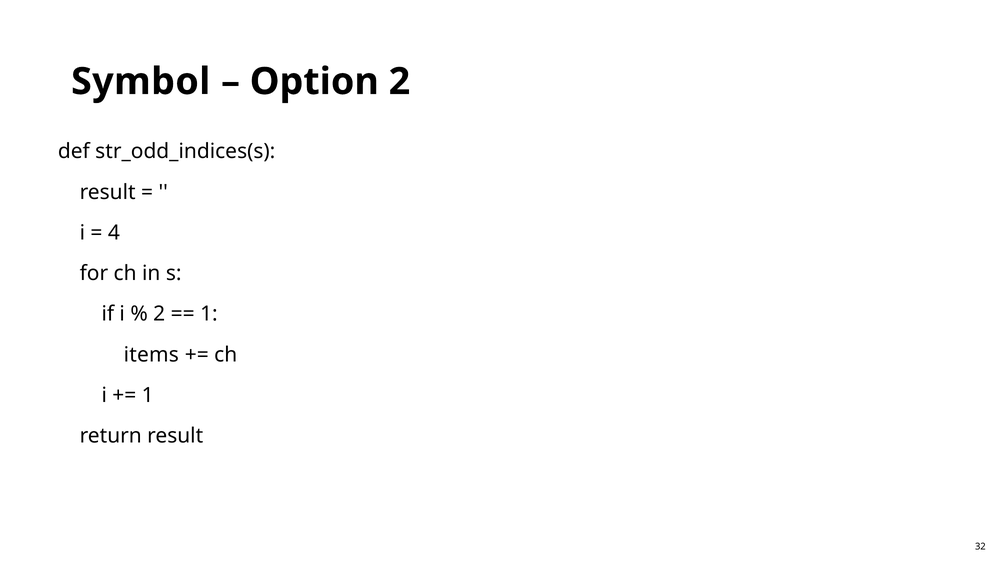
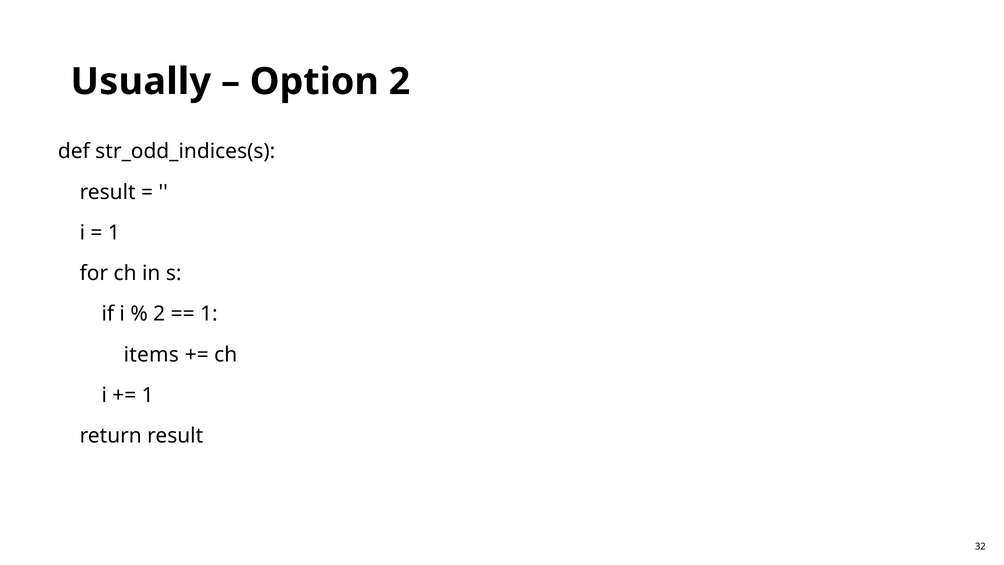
Symbol: Symbol -> Usually
4 at (114, 233): 4 -> 1
